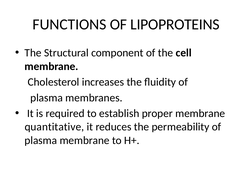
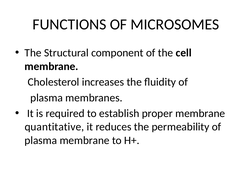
LIPOPROTEINS: LIPOPROTEINS -> MICROSOMES
